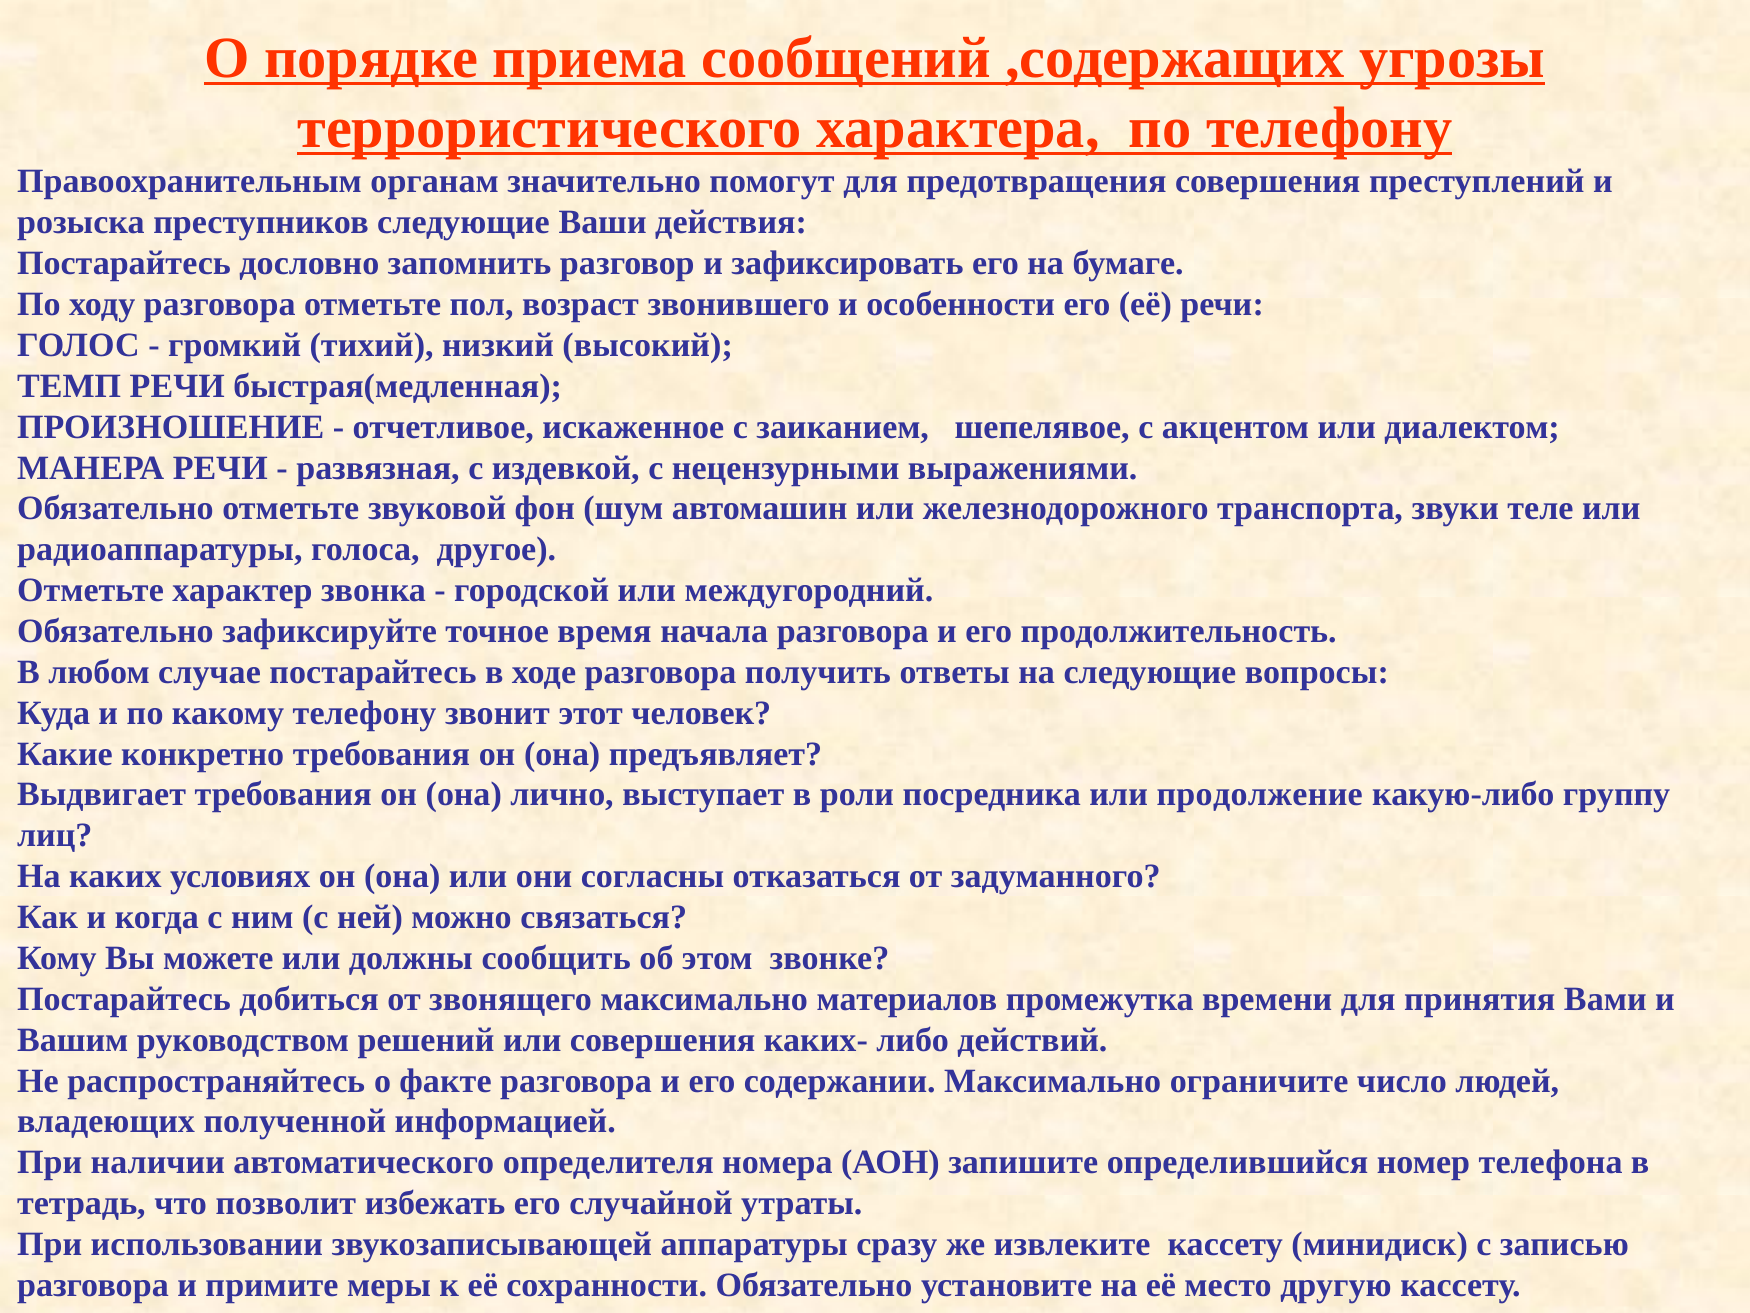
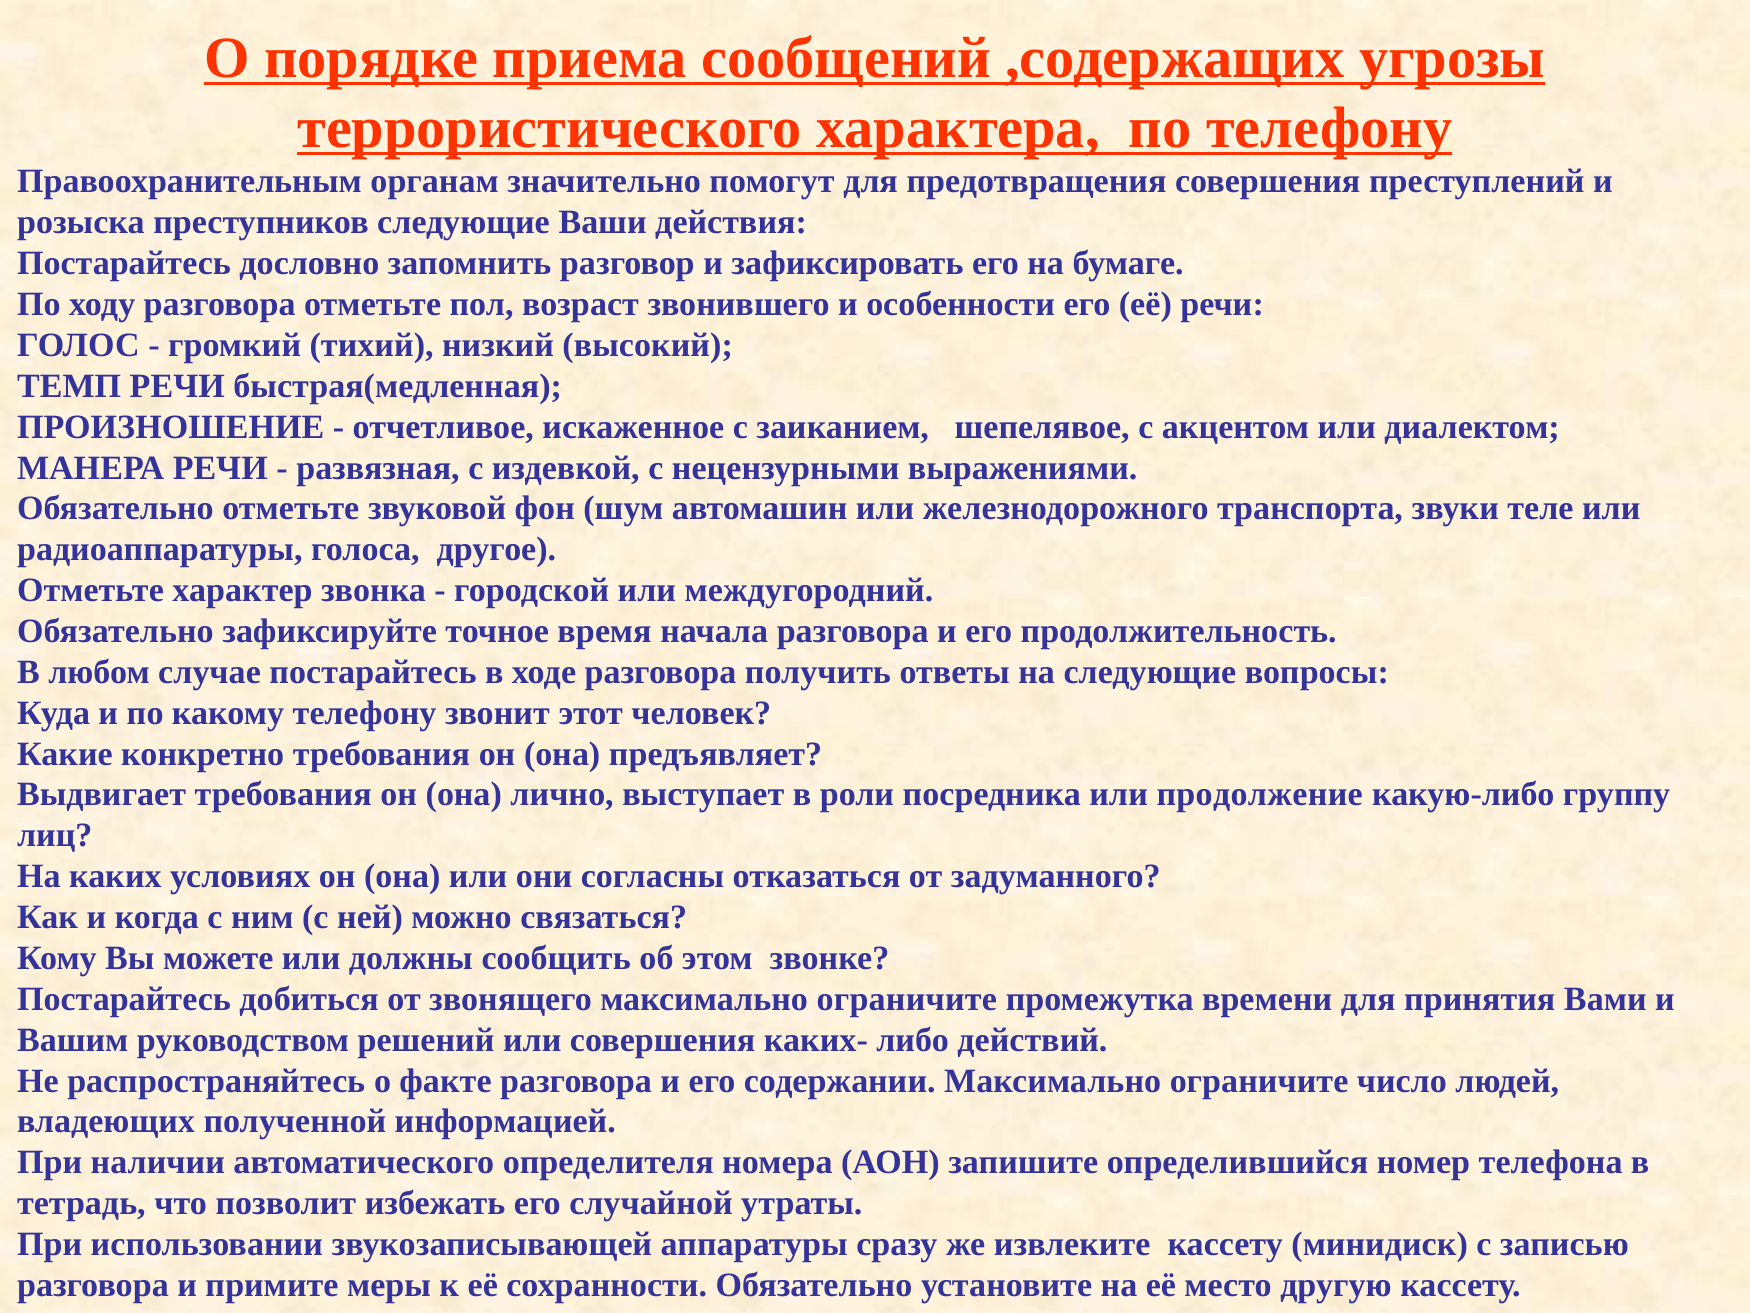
звонящего максимально материалов: материалов -> ограничите
